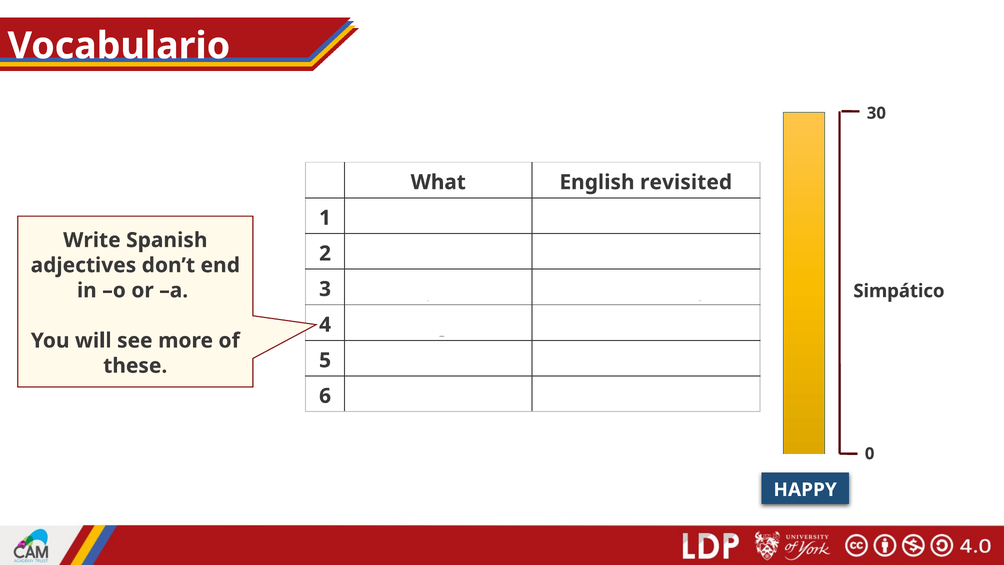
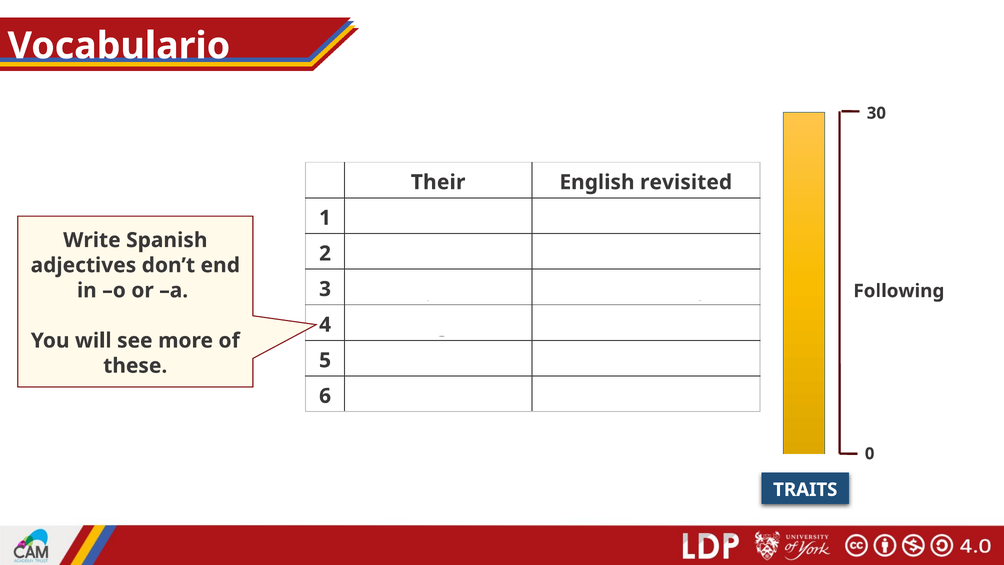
What: What -> Their
Simpático at (899, 291): Simpático -> Following
HAPPY: HAPPY -> TRAITS
